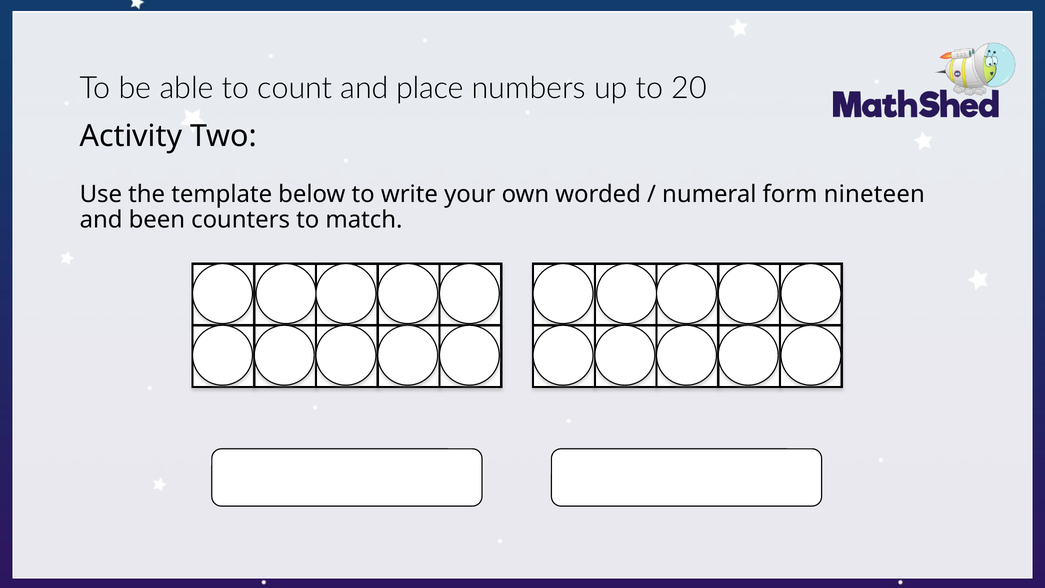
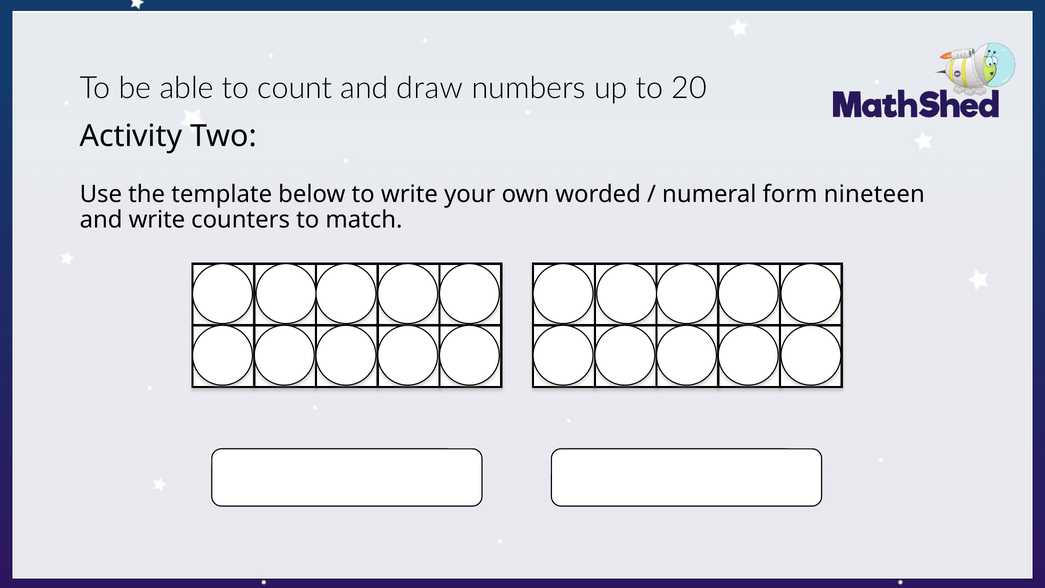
place: place -> draw
and been: been -> write
